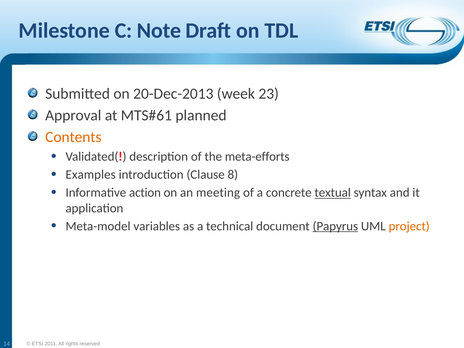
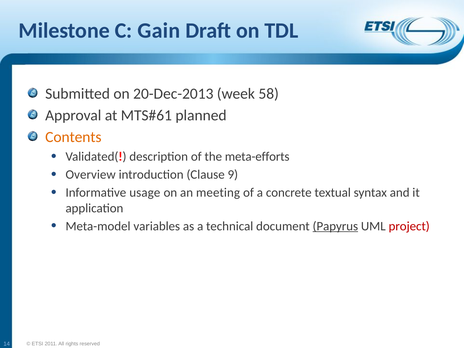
Note: Note -> Gain
23: 23 -> 58
Examples: Examples -> Overview
8: 8 -> 9
action: action -> usage
textual underline: present -> none
project colour: orange -> red
